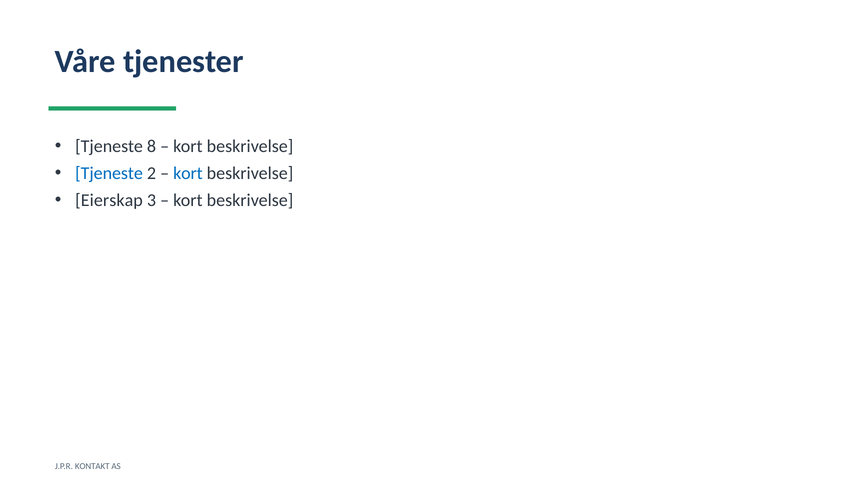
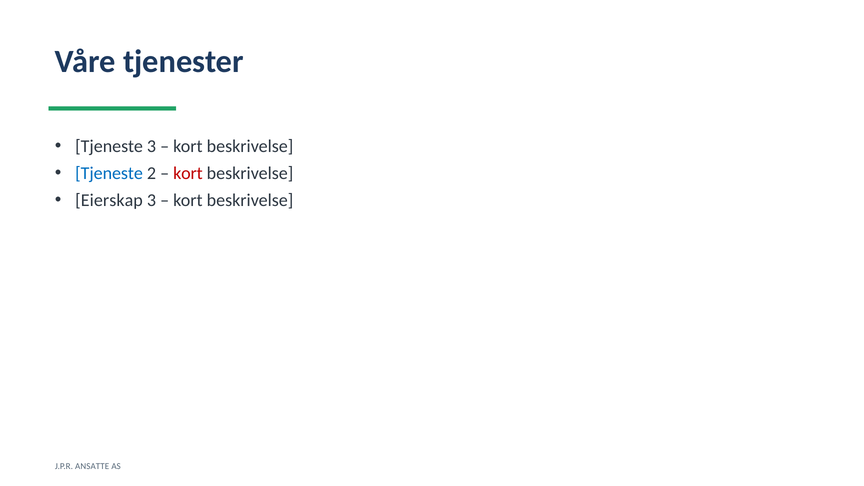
Tjeneste 8: 8 -> 3
kort at (188, 173) colour: blue -> red
KONTAKT: KONTAKT -> ANSATTE
